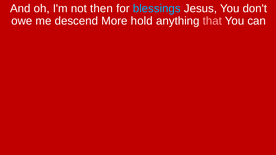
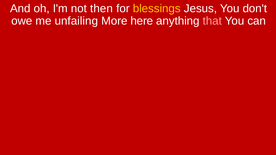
blessings colour: light blue -> yellow
descend: descend -> unfailing
hold: hold -> here
